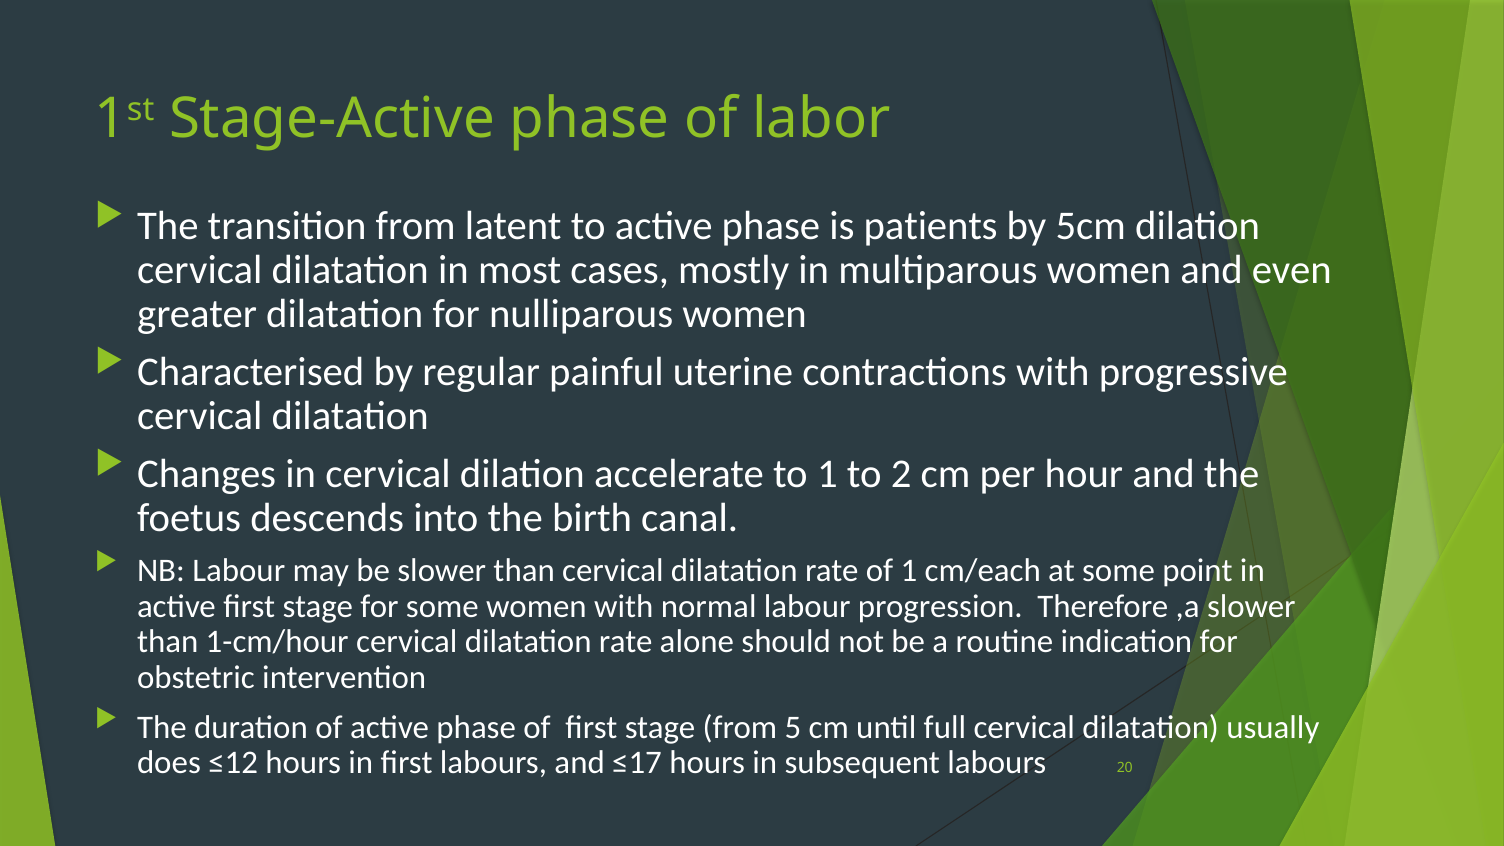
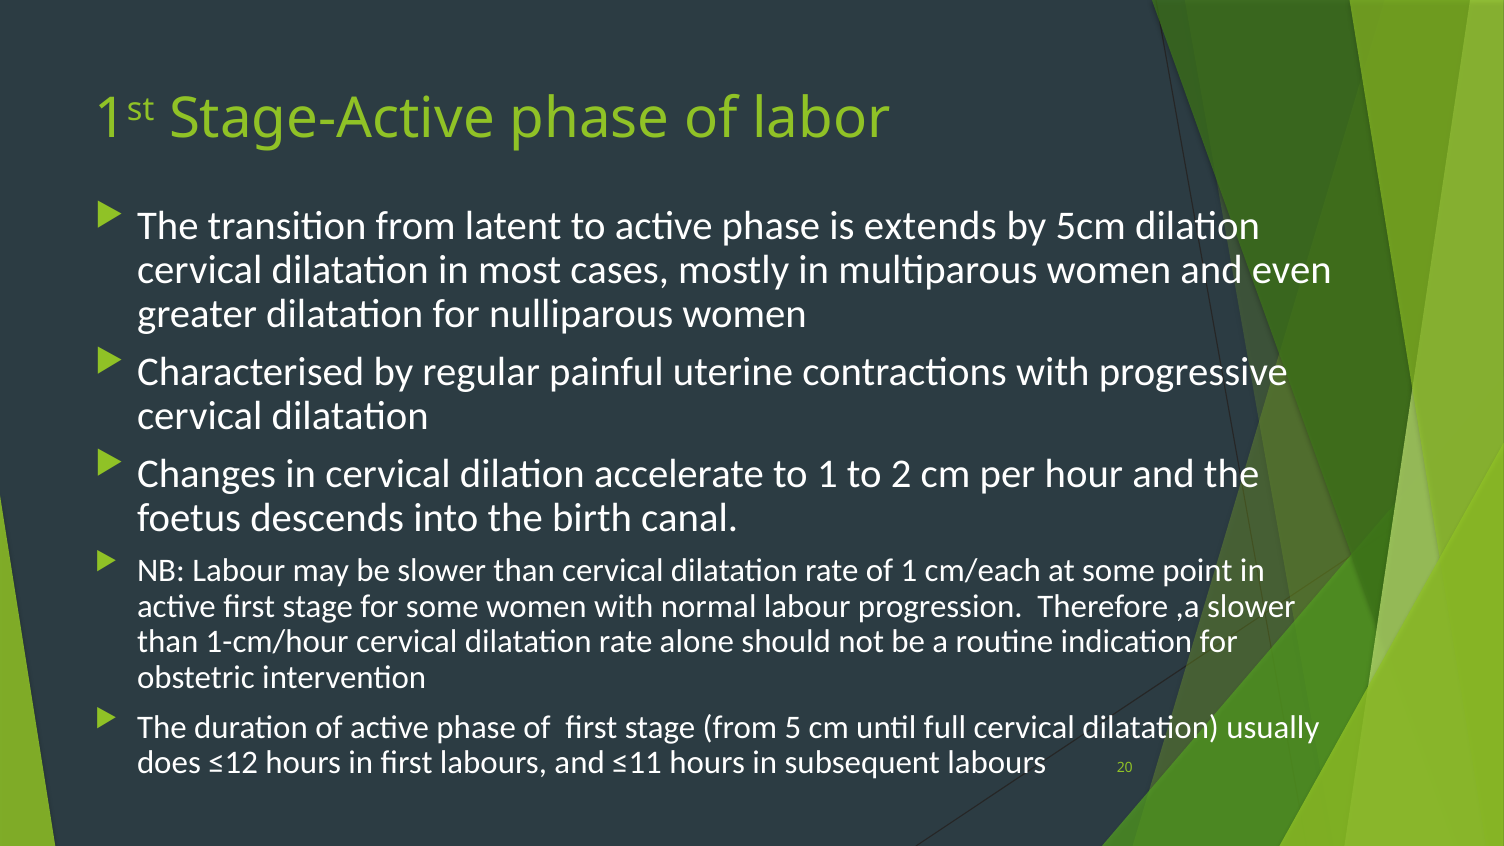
patients: patients -> extends
≤17: ≤17 -> ≤11
